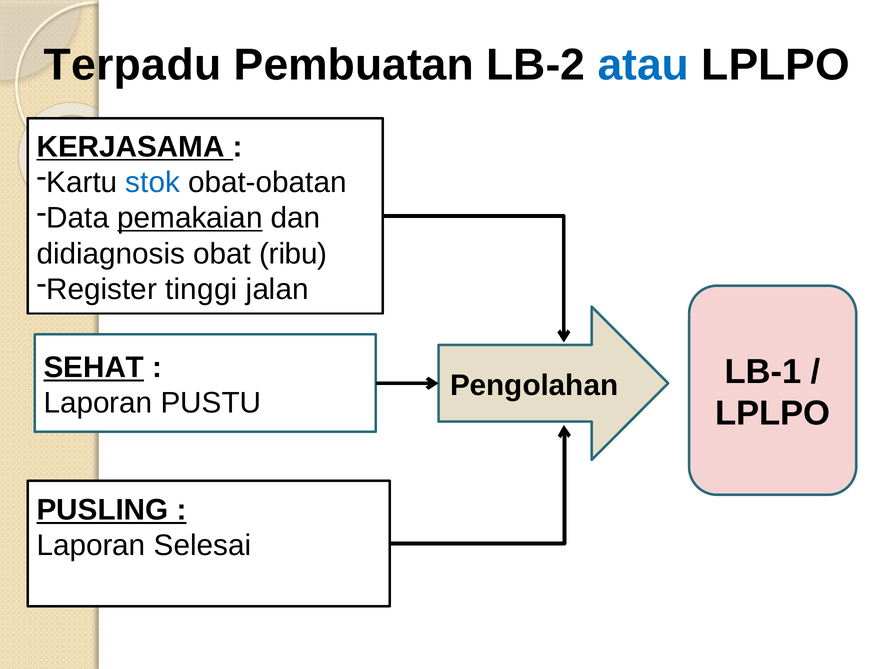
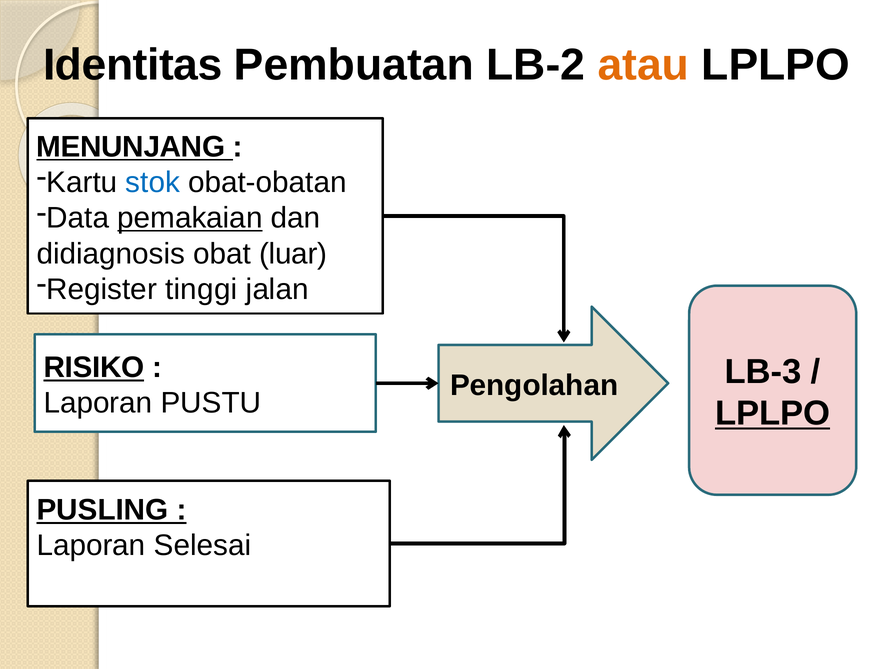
Terpadu: Terpadu -> Identitas
atau colour: blue -> orange
KERJASAMA: KERJASAMA -> MENUNJANG
ribu: ribu -> luar
SEHAT: SEHAT -> RISIKO
LB-1: LB-1 -> LB-3
LPLPO at (773, 413) underline: none -> present
